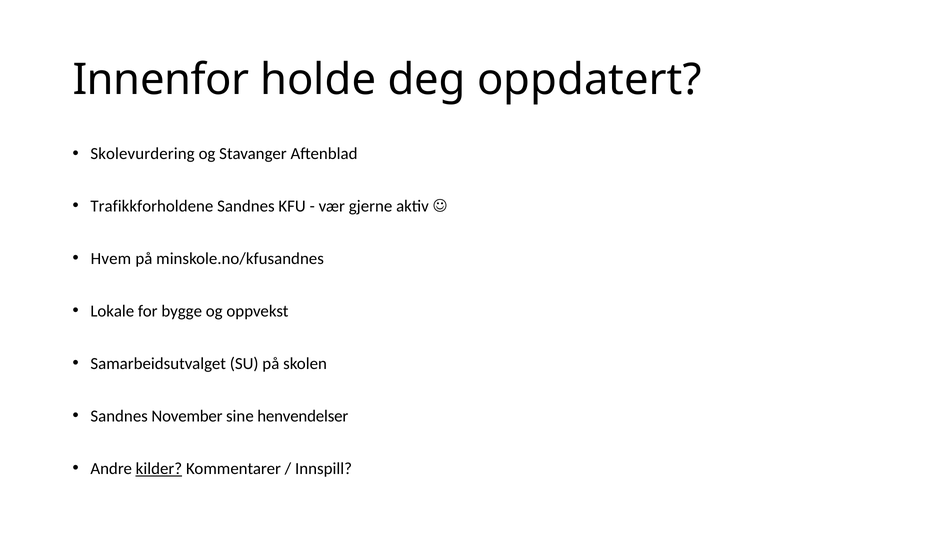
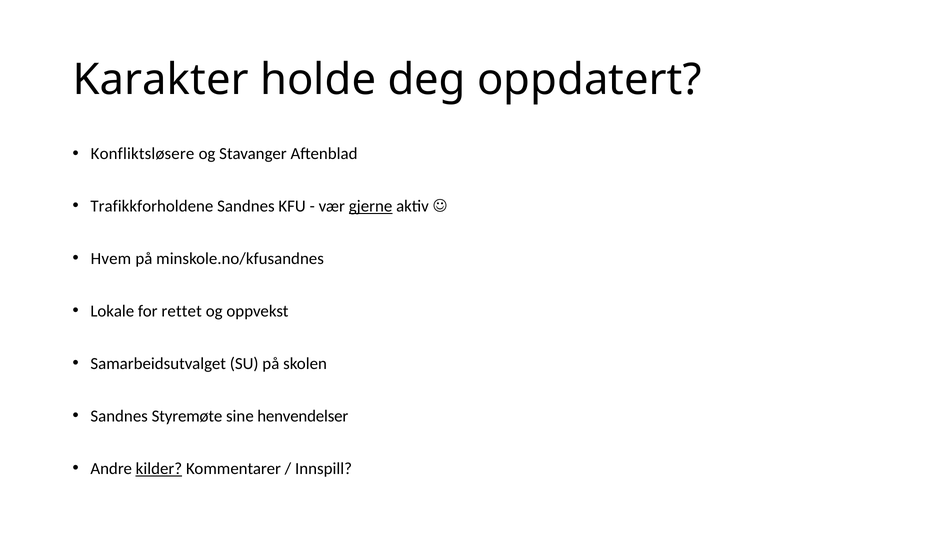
Innenfor: Innenfor -> Karakter
Skolevurdering: Skolevurdering -> Konfliktsløsere
gjerne underline: none -> present
bygge: bygge -> rettet
November: November -> Styremøte
